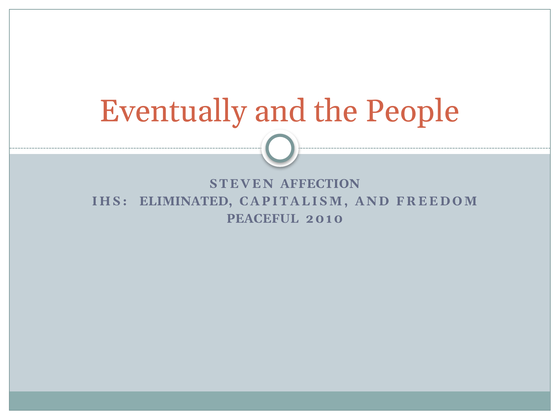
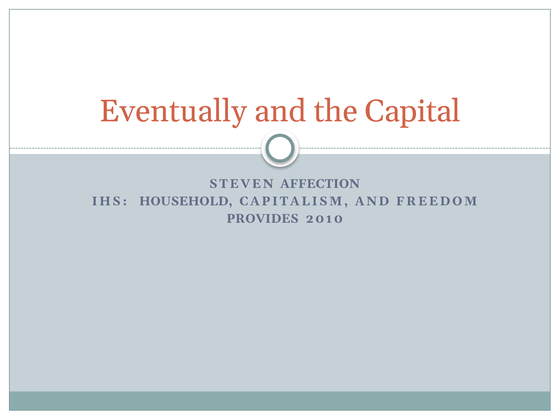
People: People -> Capital
ELIMINATED: ELIMINATED -> HOUSEHOLD
PEACEFUL: PEACEFUL -> PROVIDES
